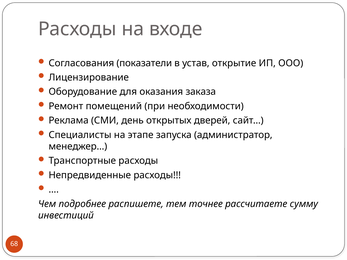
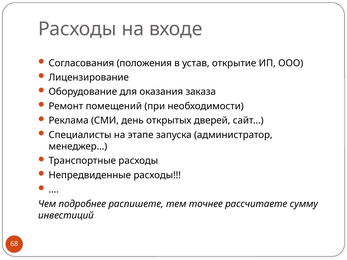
показатели: показатели -> положения
